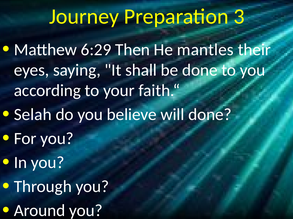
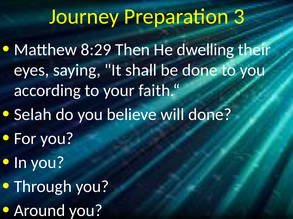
6:29: 6:29 -> 8:29
mantles: mantles -> dwelling
